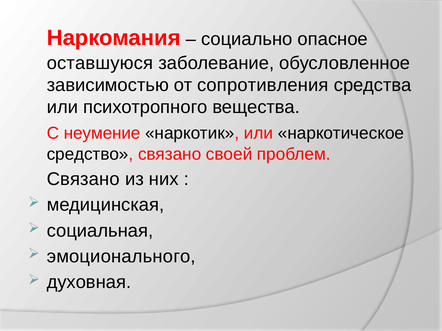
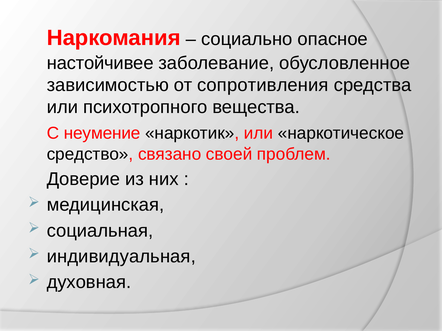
оставшуюся: оставшуюся -> настойчивее
Связано at (83, 179): Связано -> Доверие
эмоционального: эмоционального -> индивидуальная
